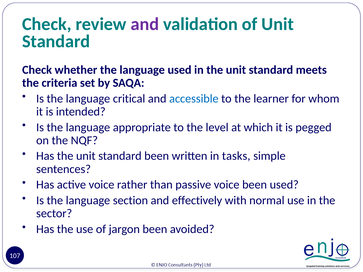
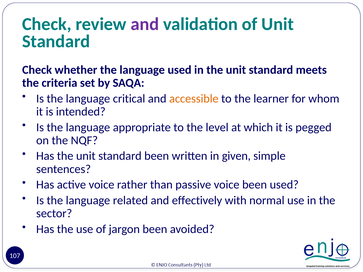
accessible colour: blue -> orange
tasks: tasks -> given
section: section -> related
